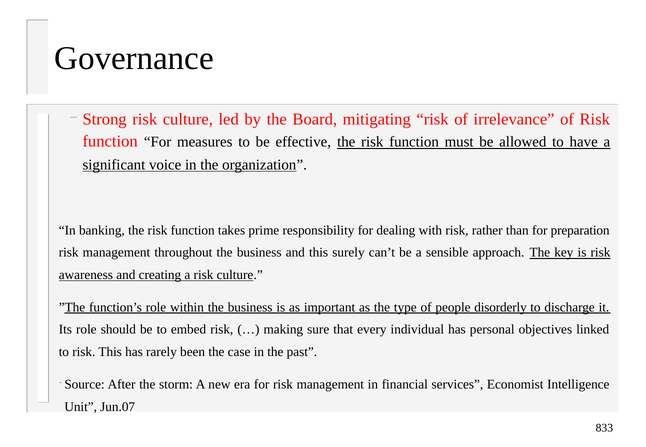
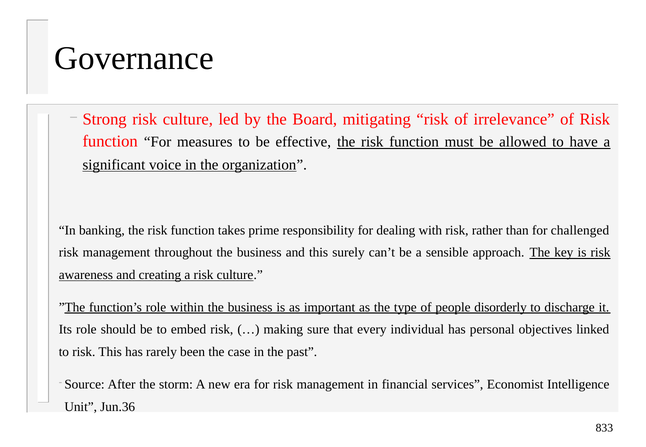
preparation: preparation -> challenged
Jun.07: Jun.07 -> Jun.36
